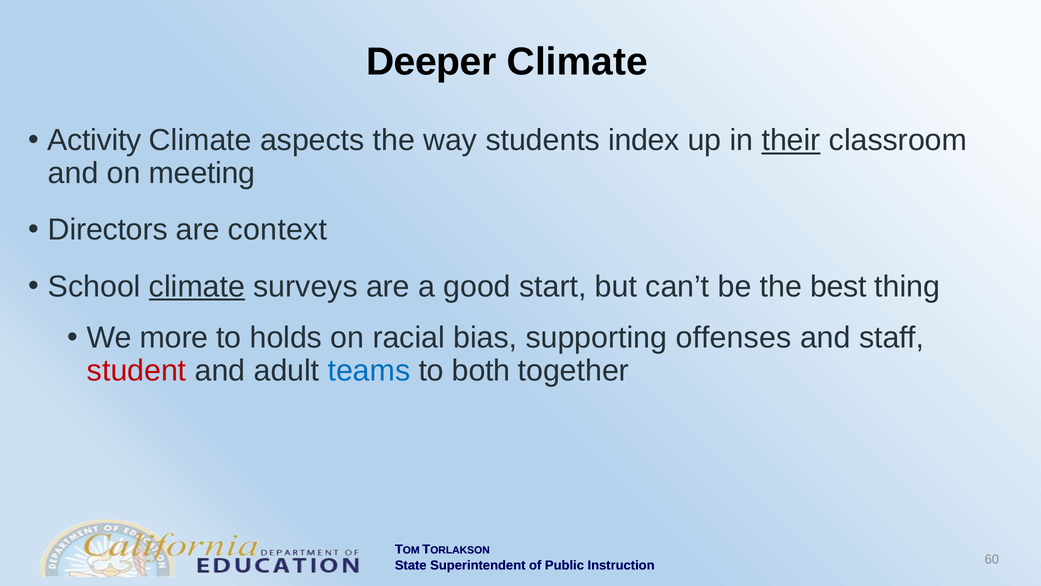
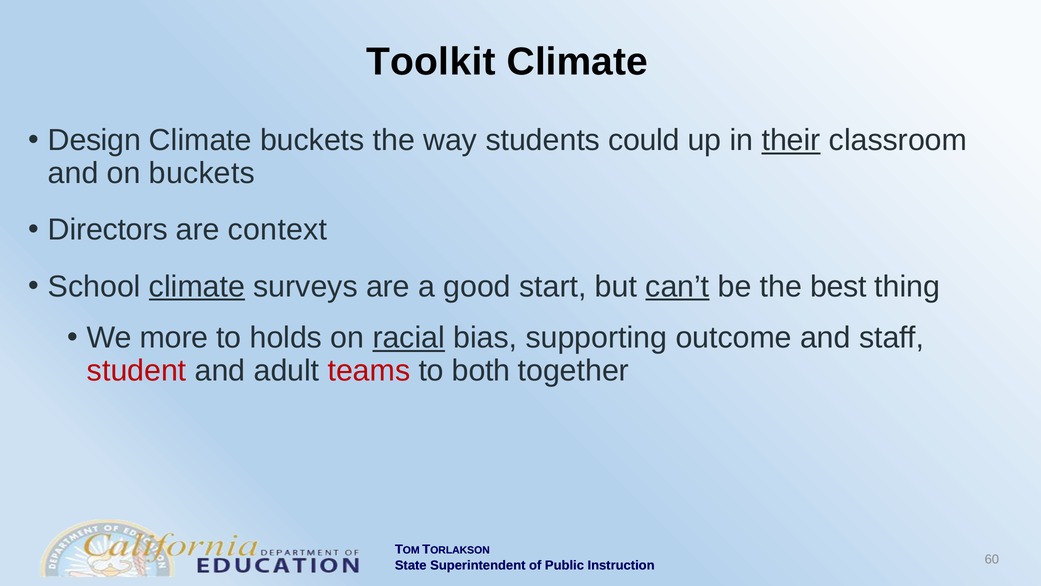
Deeper: Deeper -> Toolkit
Activity: Activity -> Design
Climate aspects: aspects -> buckets
index: index -> could
on meeting: meeting -> buckets
can’t underline: none -> present
racial underline: none -> present
offenses: offenses -> outcome
teams colour: blue -> red
